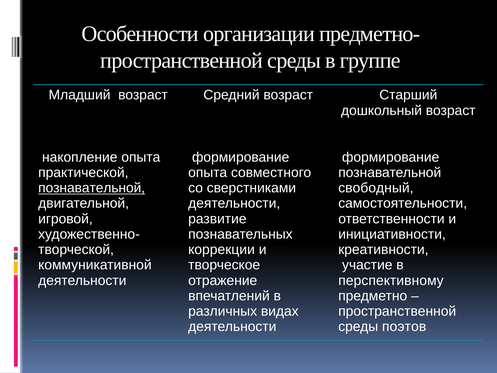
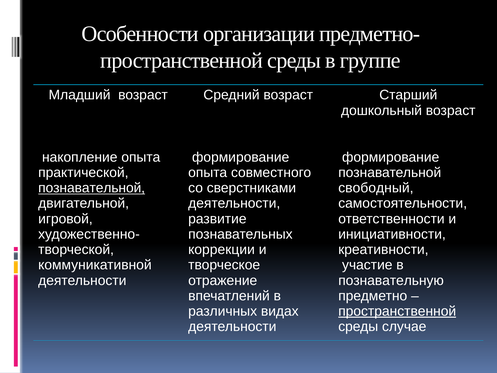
перспективному: перспективному -> познавательную
пространственной at (397, 311) underline: none -> present
поэтов: поэтов -> случае
